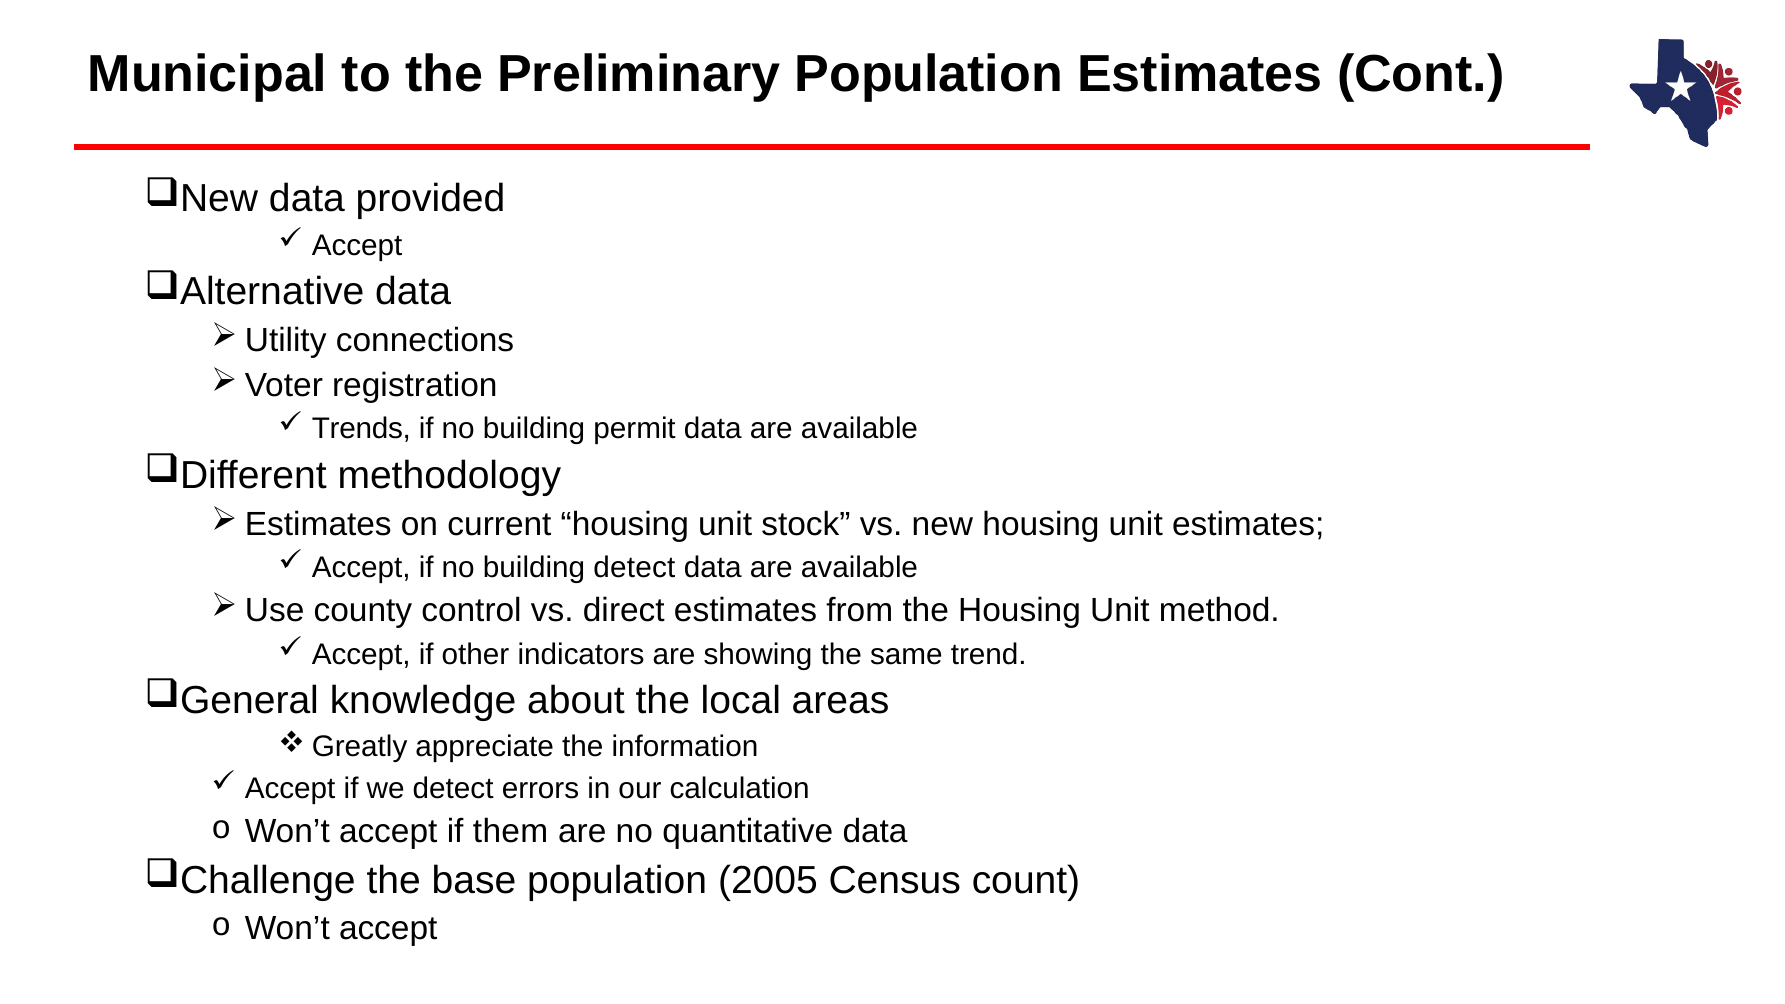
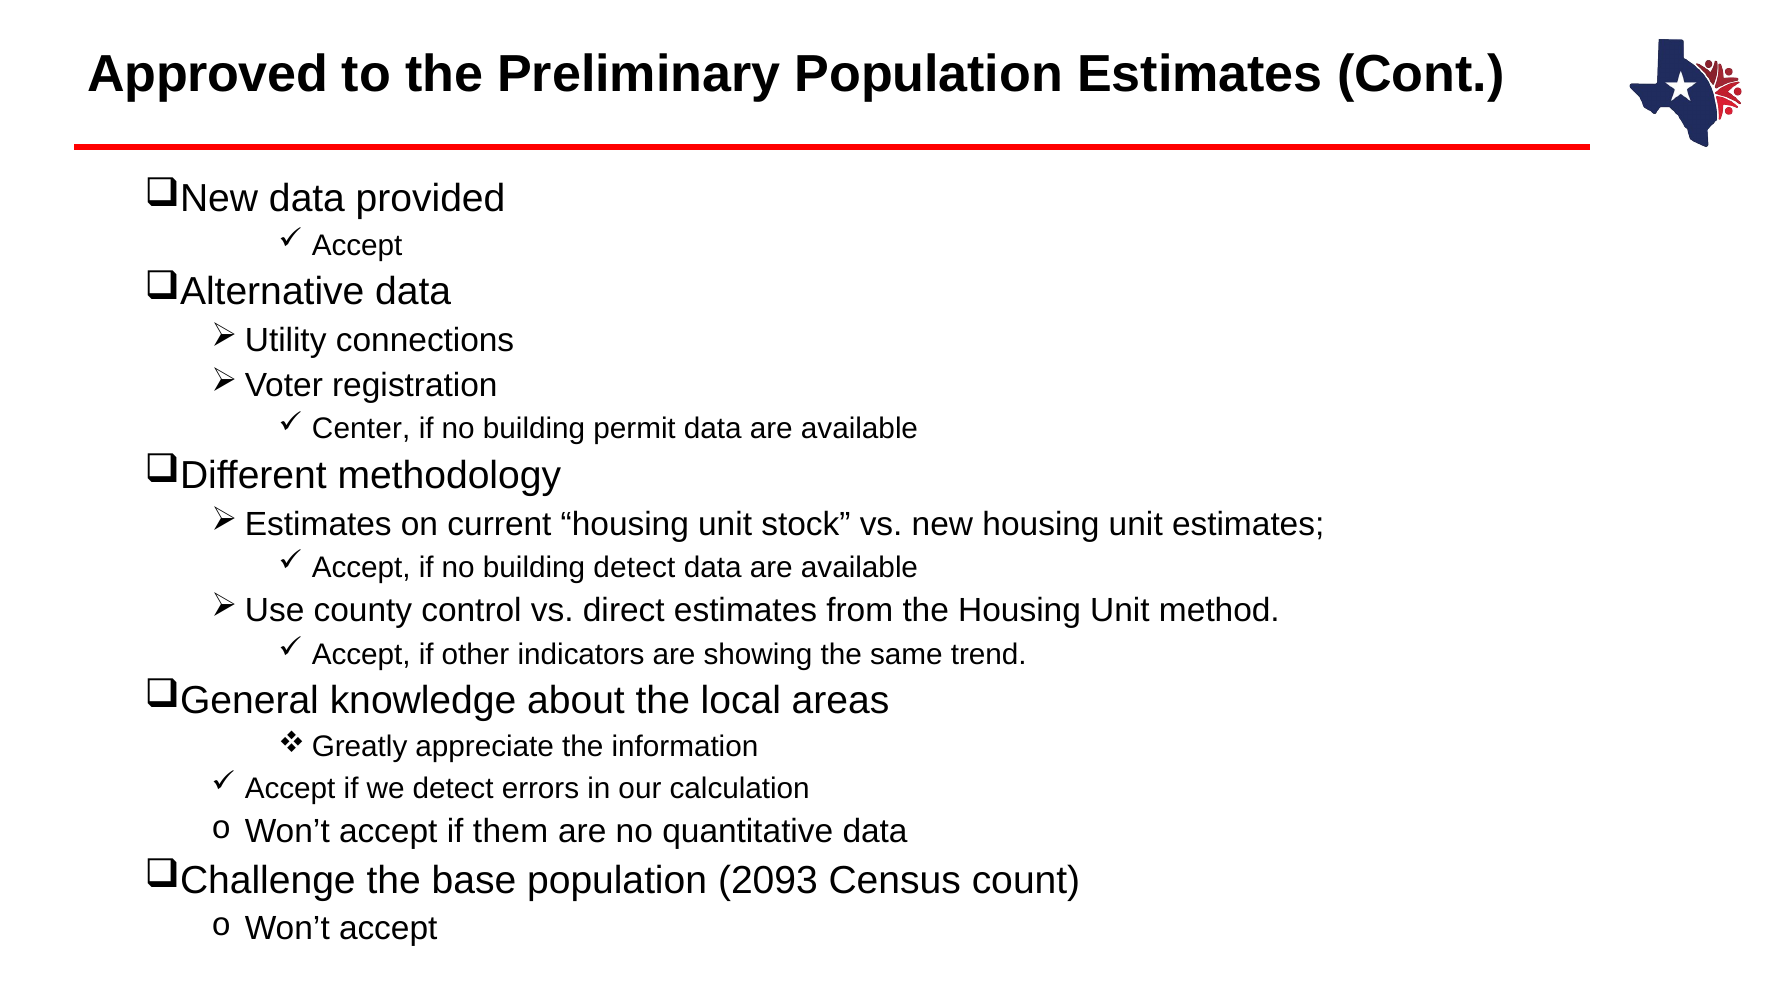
Municipal: Municipal -> Approved
Trends: Trends -> Center
2005: 2005 -> 2093
